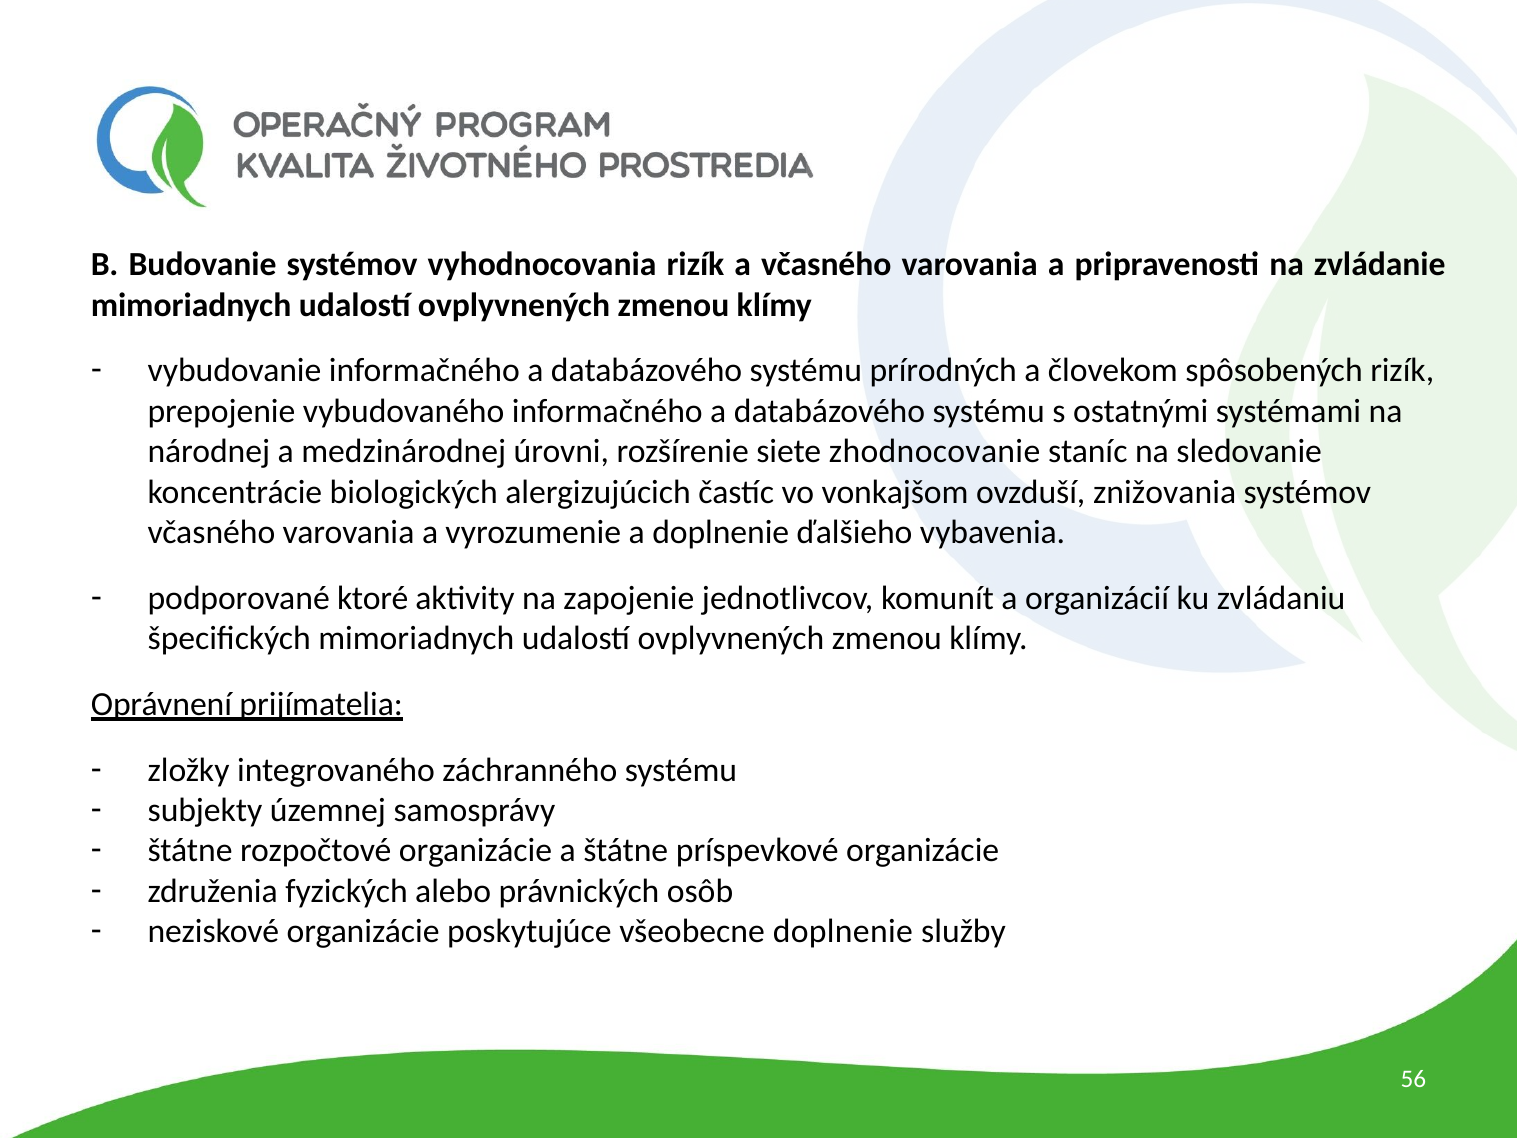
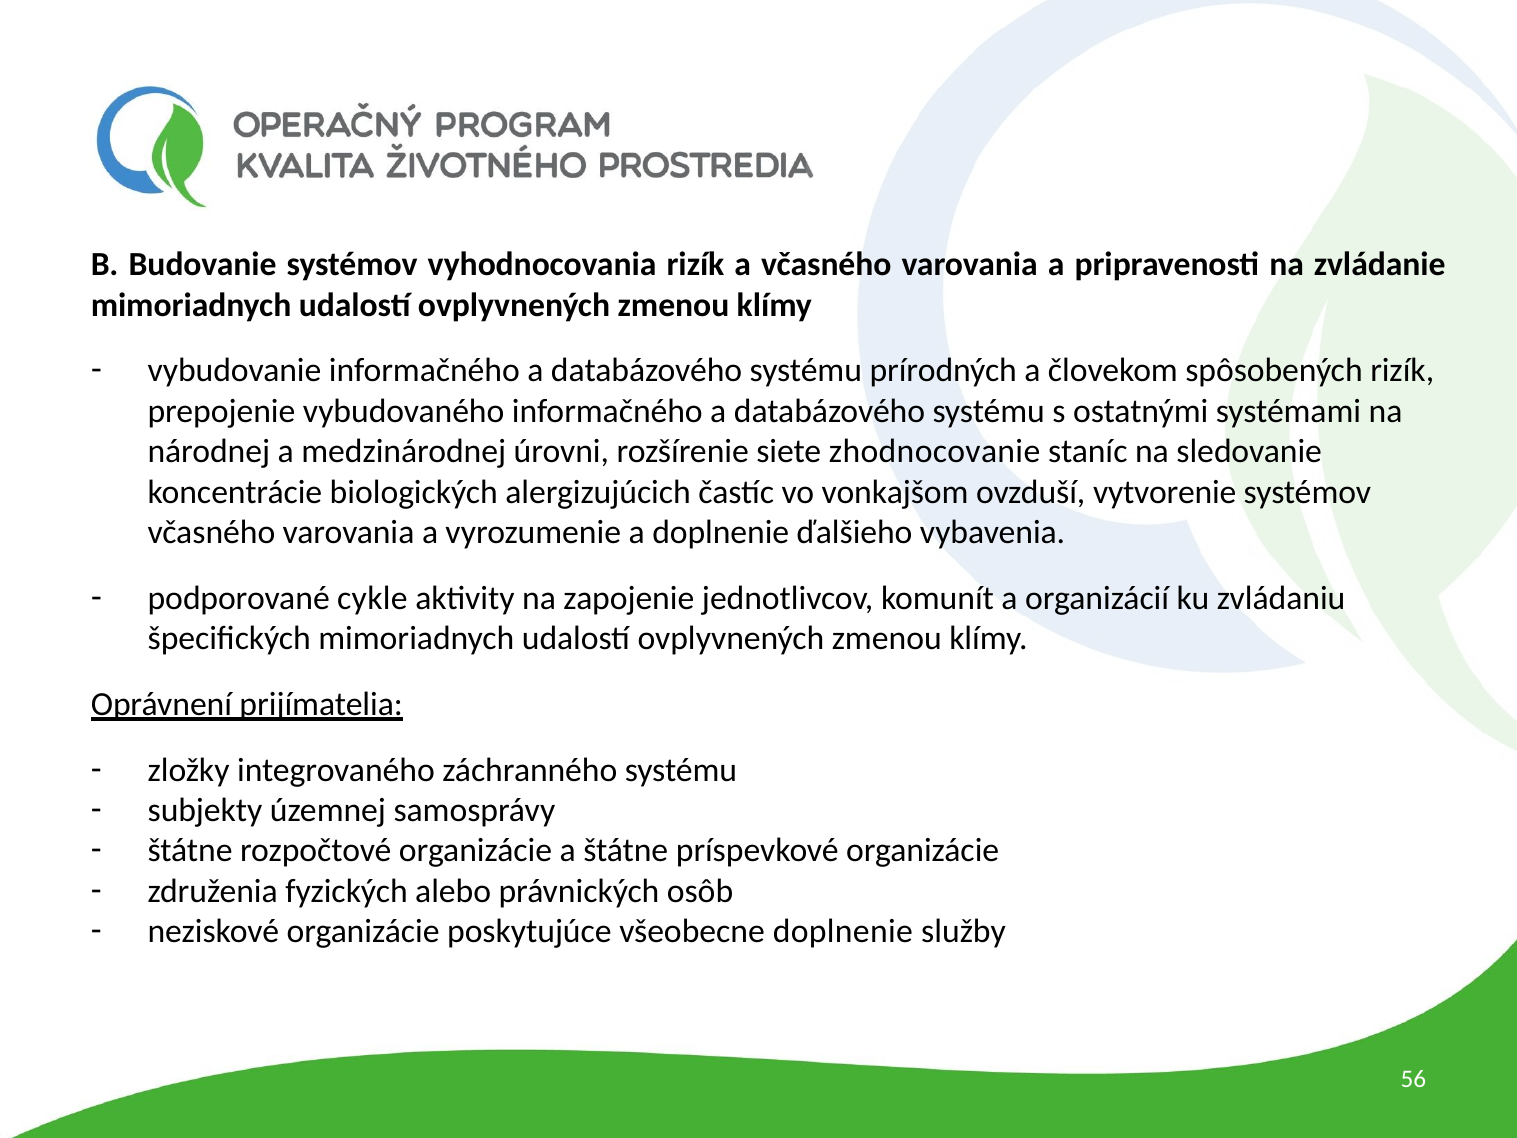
znižovania: znižovania -> vytvorenie
ktoré: ktoré -> cykle
